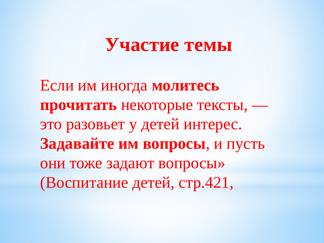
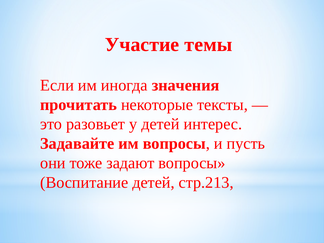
молитесь: молитесь -> значения
стр.421: стр.421 -> стр.213
